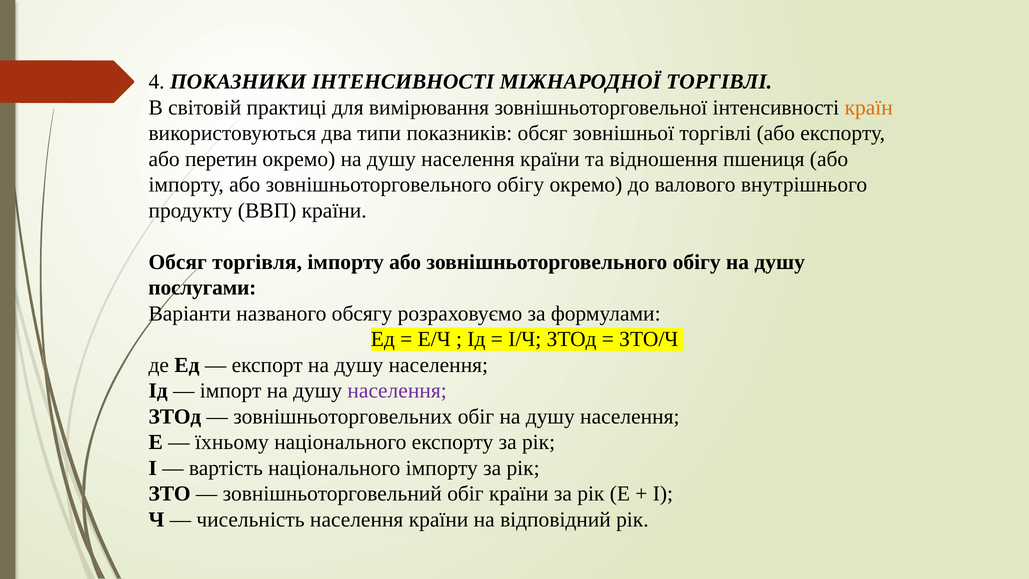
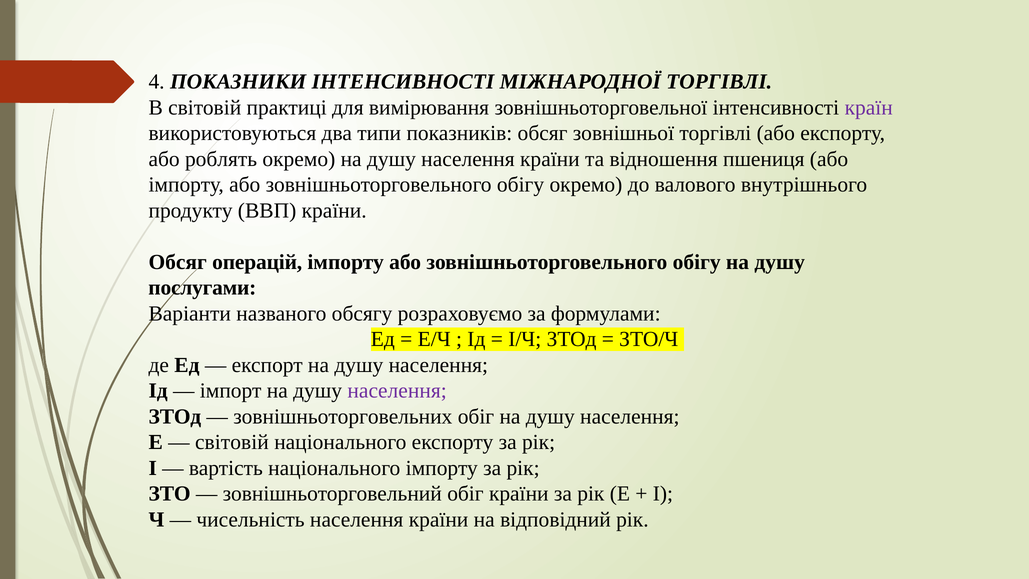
країн colour: orange -> purple
перетин: перетин -> роблять
торгівля: торгівля -> операцій
їхньому at (232, 442): їхньому -> світовій
